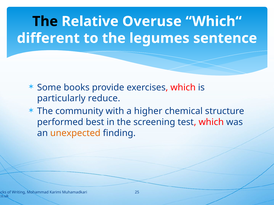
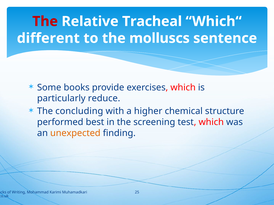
The at (45, 21) colour: black -> red
Overuse: Overuse -> Tracheal
legumes: legumes -> molluscs
community: community -> concluding
